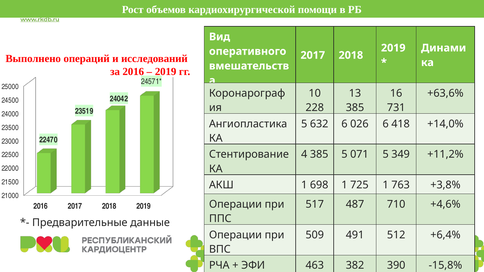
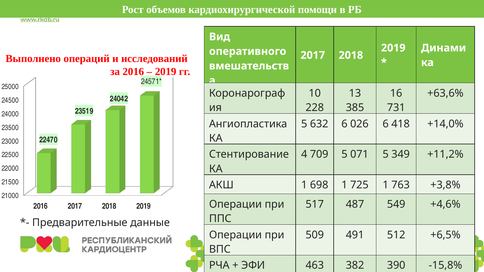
4 385: 385 -> 709
710: 710 -> 549
+6,4%: +6,4% -> +6,5%
